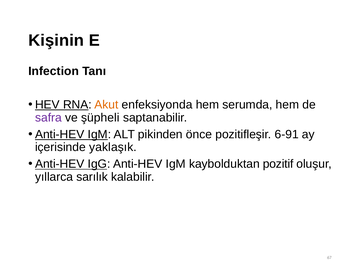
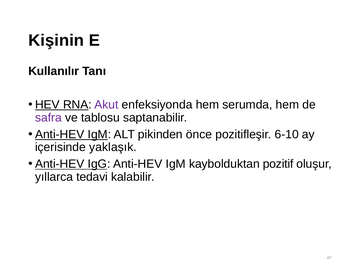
Infection: Infection -> Kullanılır
Akut colour: orange -> purple
şüpheli: şüpheli -> tablosu
6-91: 6-91 -> 6-10
sarılık: sarılık -> tedavi
